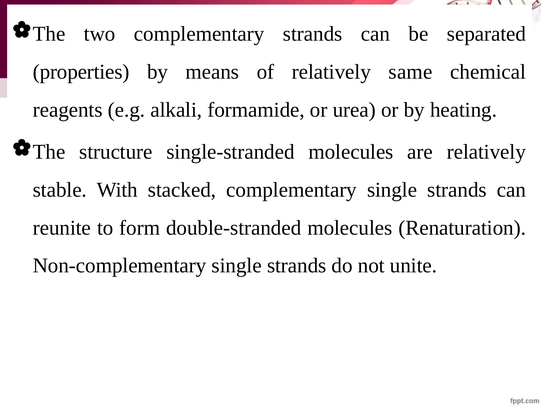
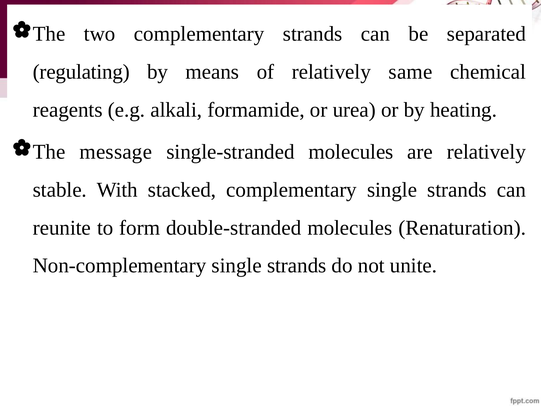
properties: properties -> regulating
structure: structure -> message
